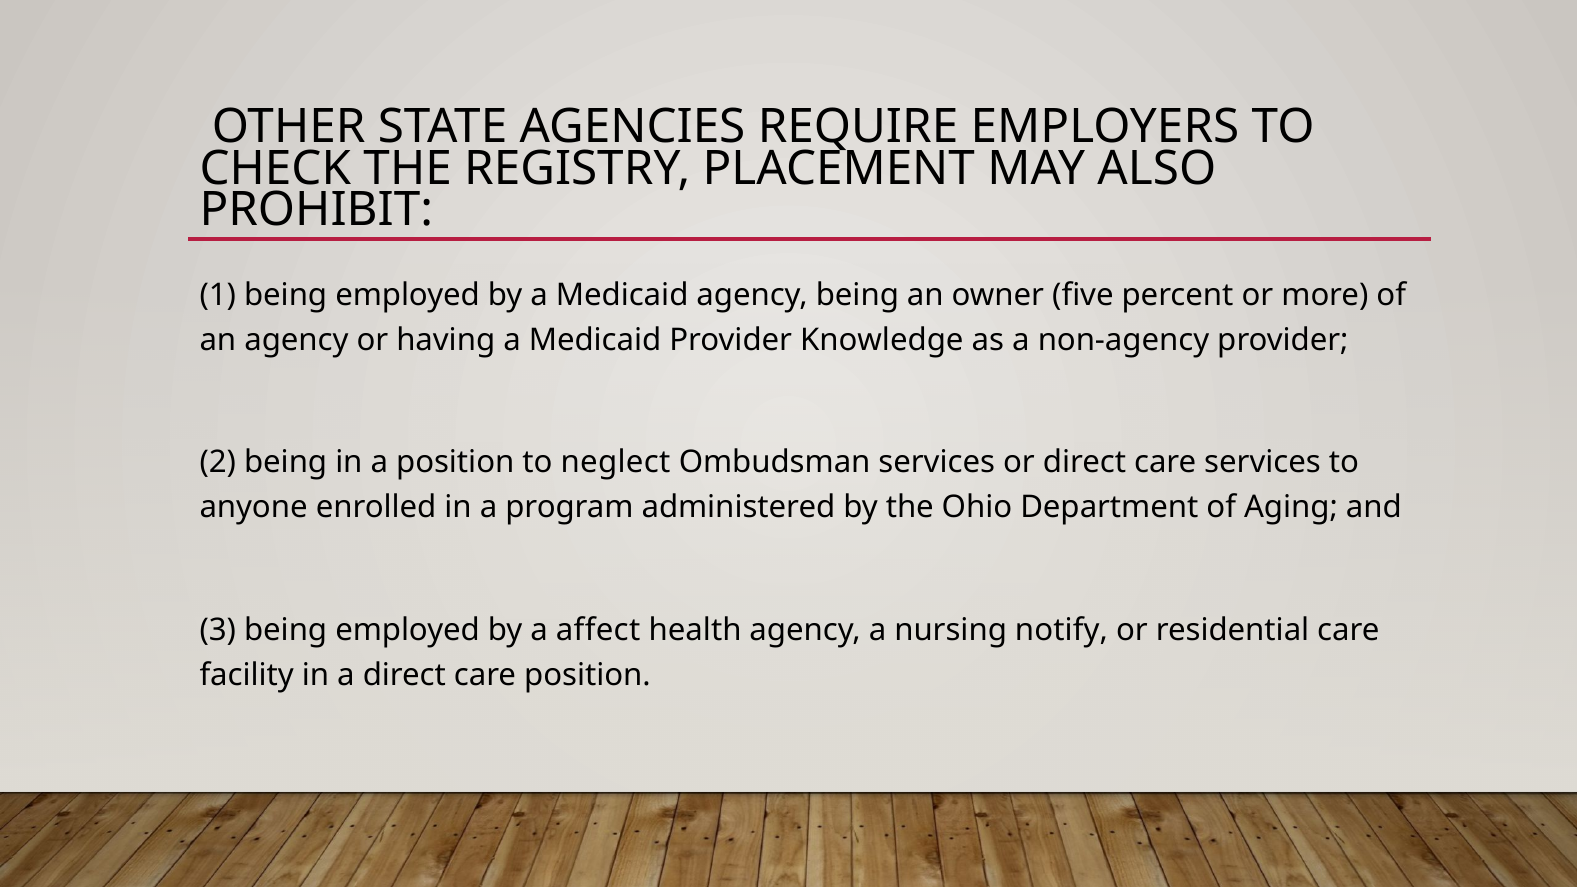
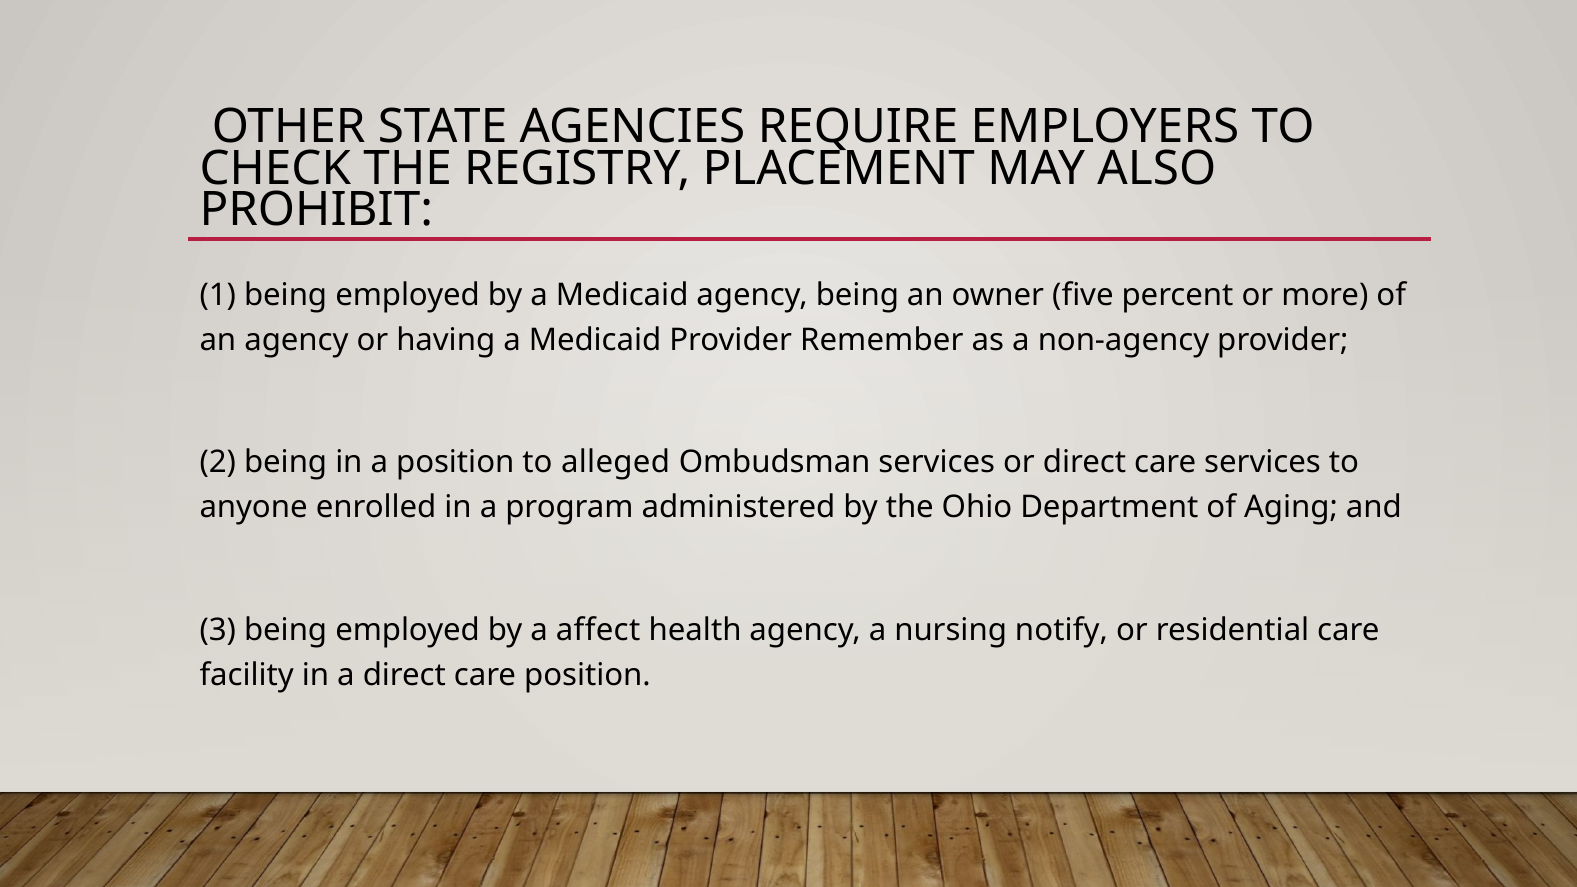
Knowledge: Knowledge -> Remember
neglect: neglect -> alleged
